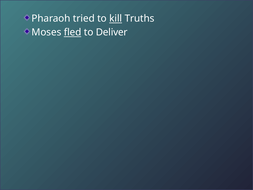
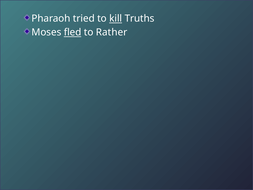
Deliver: Deliver -> Rather
